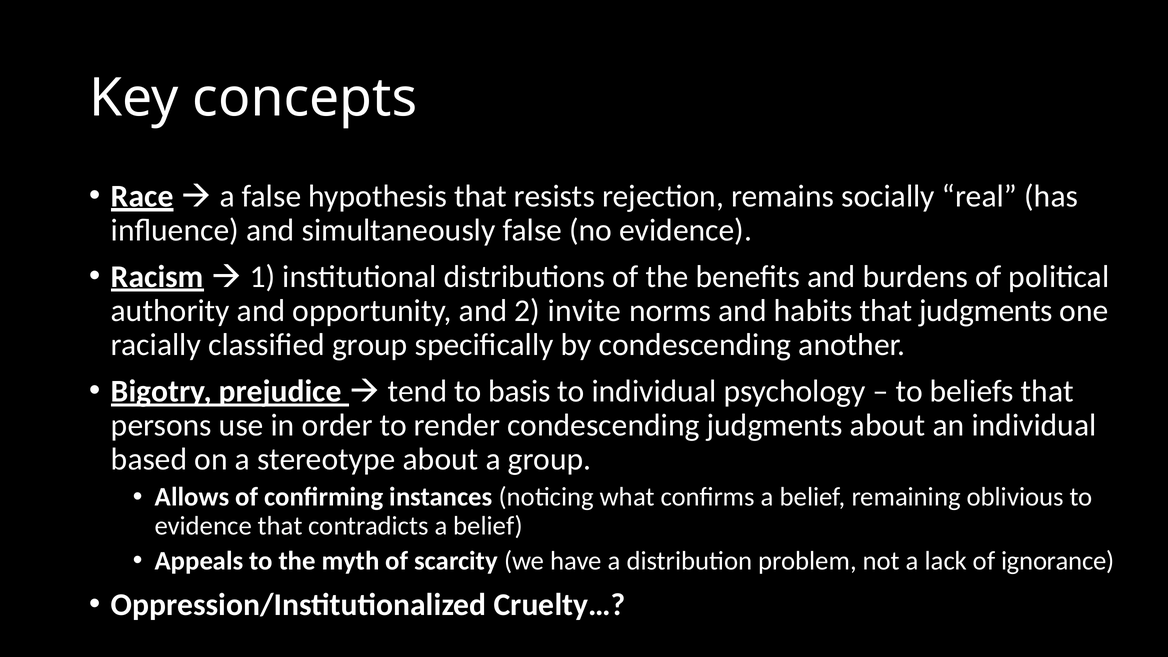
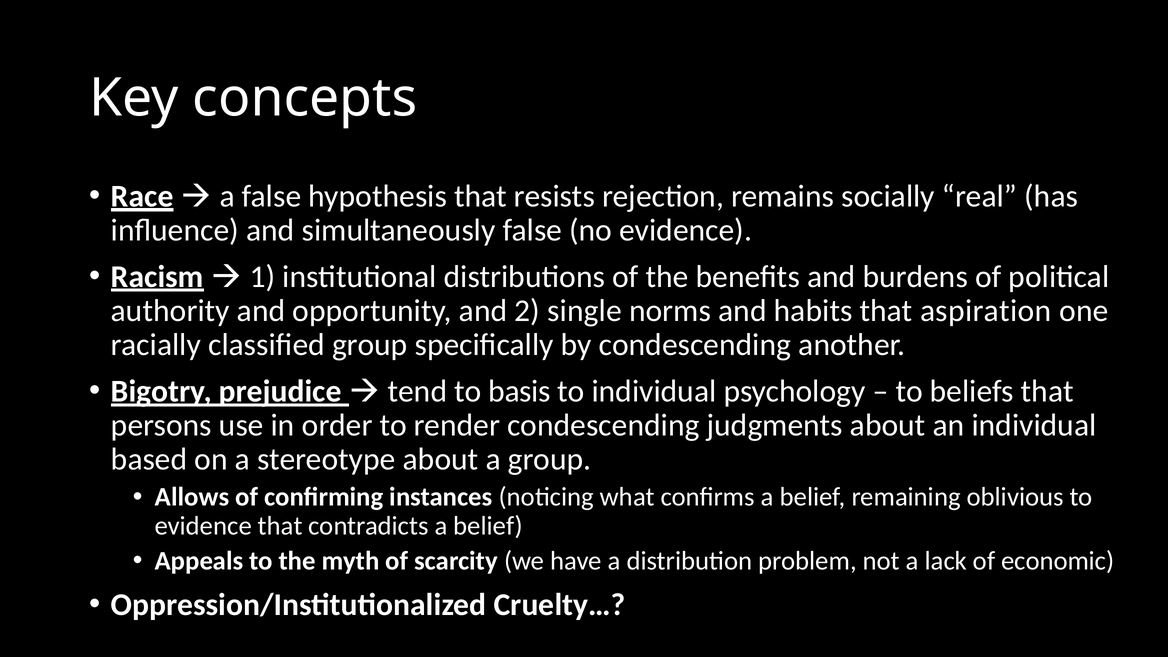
invite: invite -> single
that judgments: judgments -> aspiration
ignorance: ignorance -> economic
